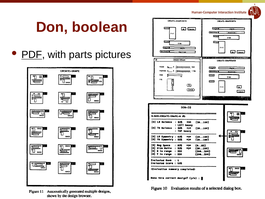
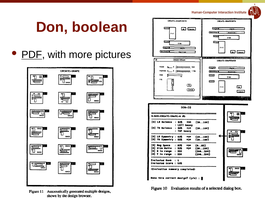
parts: parts -> more
